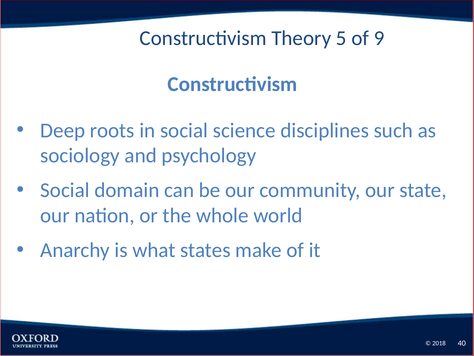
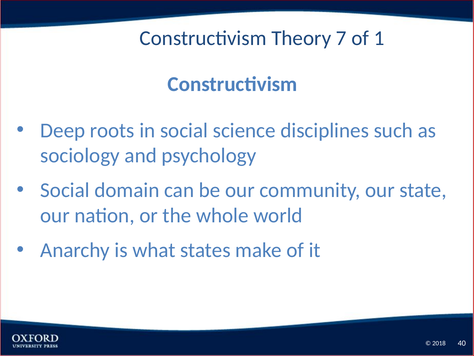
5: 5 -> 7
9: 9 -> 1
